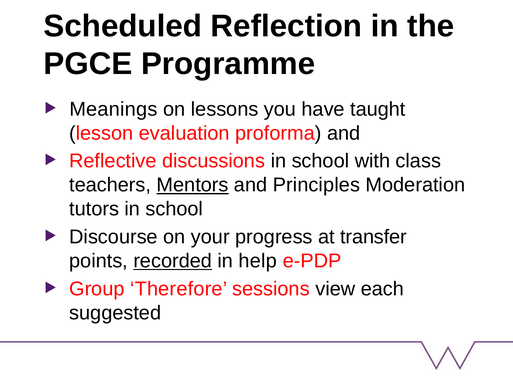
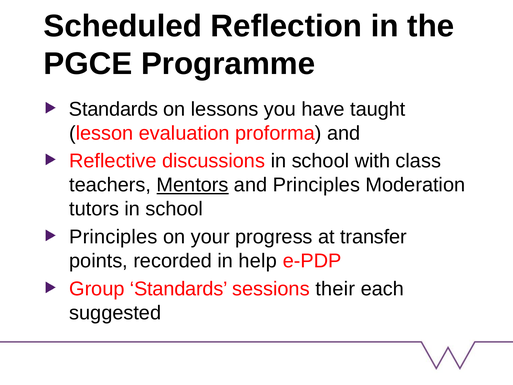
Meanings at (113, 109): Meanings -> Standards
Discourse at (114, 237): Discourse -> Principles
recorded underline: present -> none
Group Therefore: Therefore -> Standards
view: view -> their
